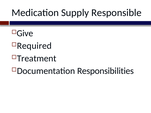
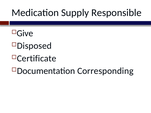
Required: Required -> Disposed
Treatment: Treatment -> Certificate
Responsibilities: Responsibilities -> Corresponding
